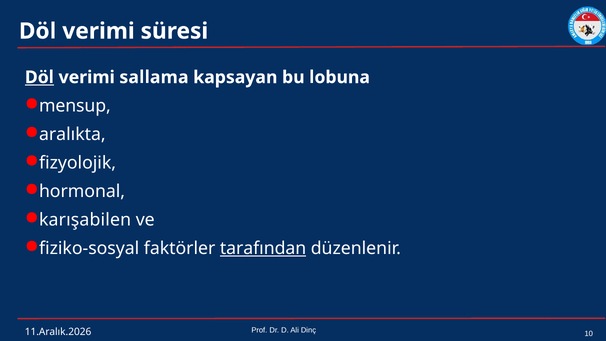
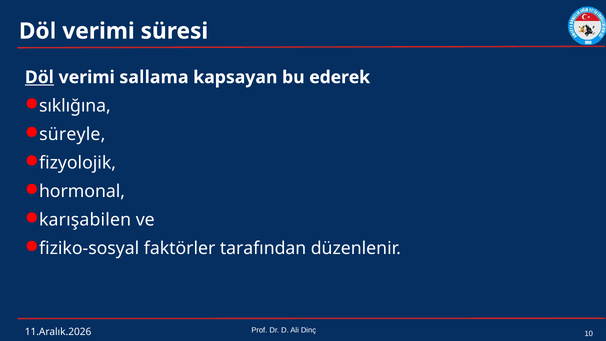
lobuna: lobuna -> ederek
mensup: mensup -> sıklığına
aralıkta: aralıkta -> süreyle
tarafından underline: present -> none
